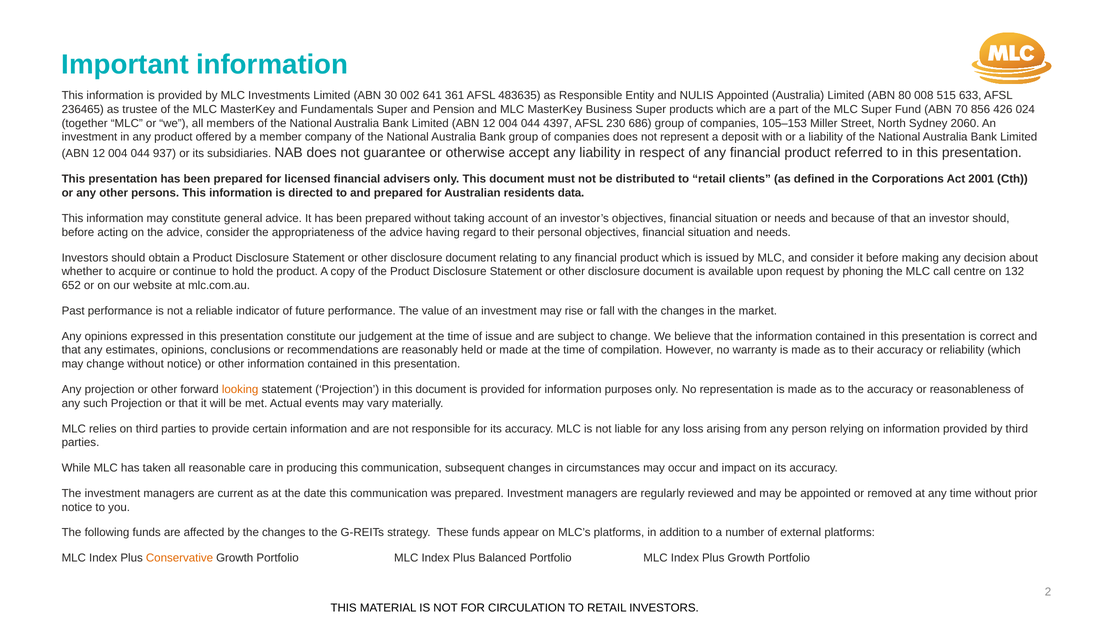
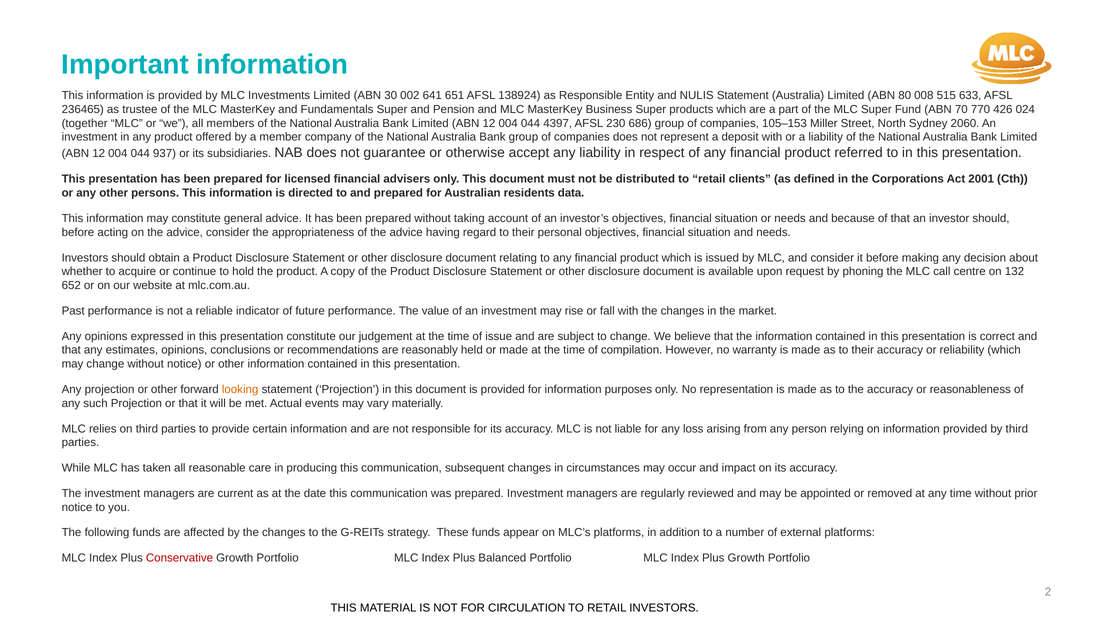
361: 361 -> 651
483635: 483635 -> 138924
NULIS Appointed: Appointed -> Statement
856: 856 -> 770
Conservative colour: orange -> red
